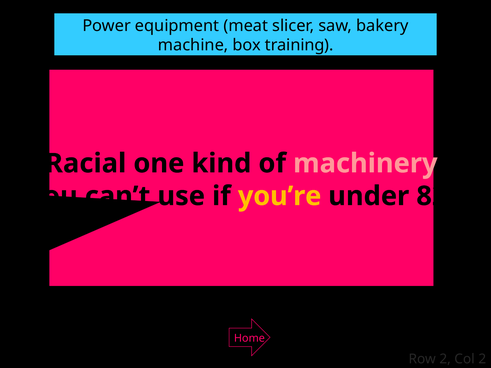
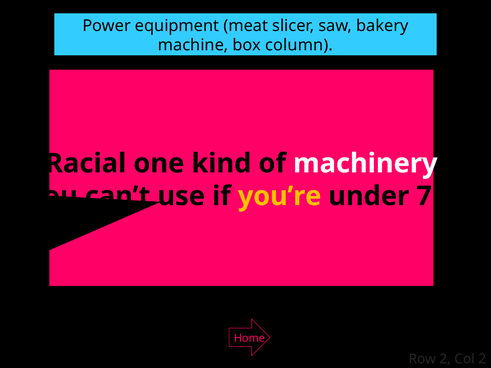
training: training -> column
machinery colour: pink -> white
82: 82 -> 71
